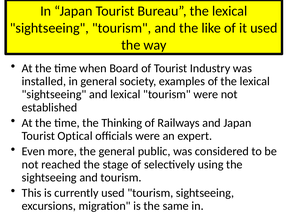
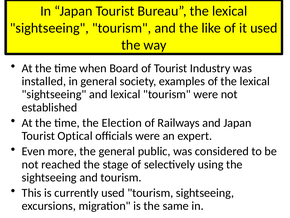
Thinking: Thinking -> Election
